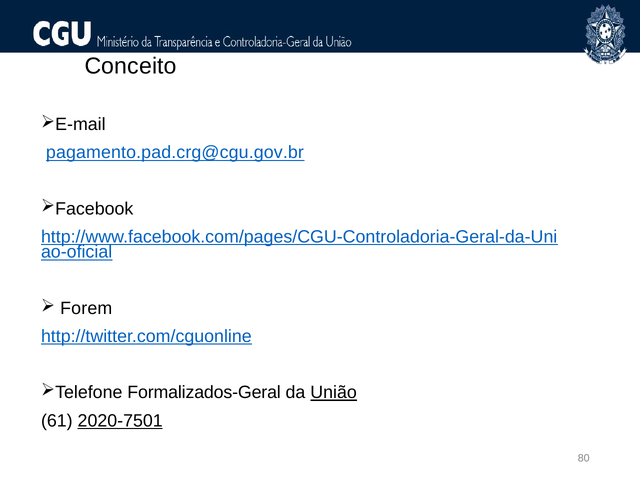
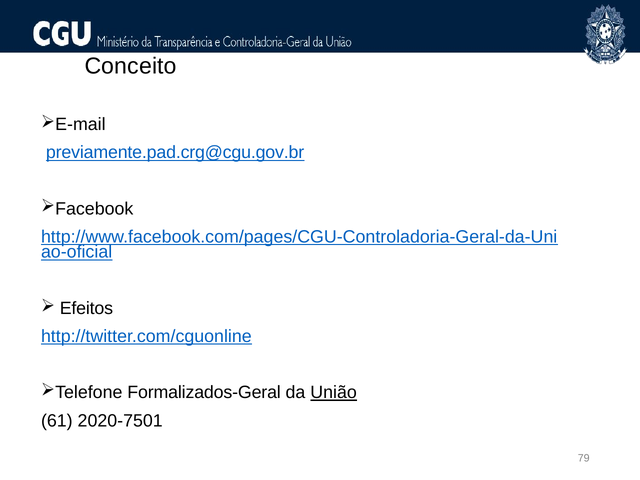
pagamento.pad.crg@cgu.gov.br: pagamento.pad.crg@cgu.gov.br -> previamente.pad.crg@cgu.gov.br
Forem: Forem -> Efeitos
2020-7501 underline: present -> none
80: 80 -> 79
